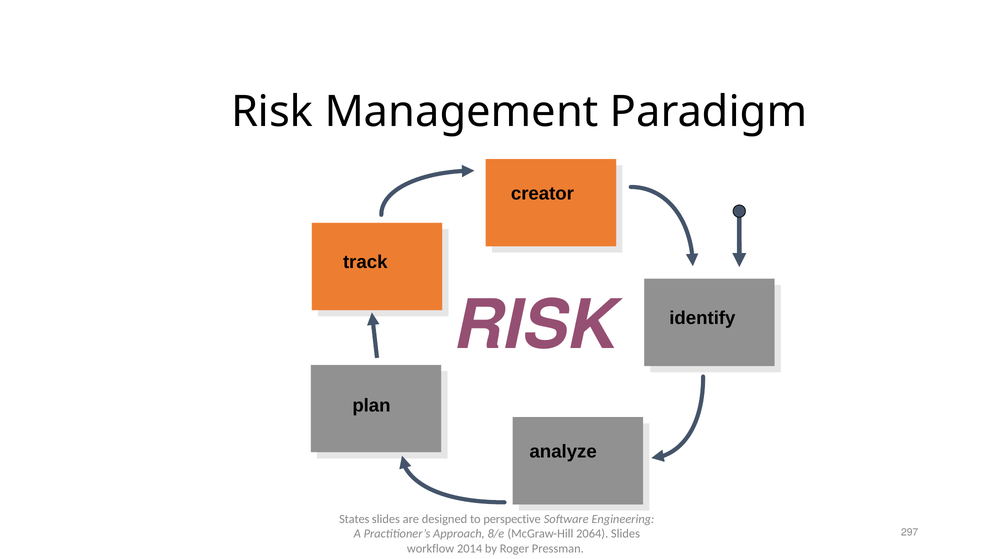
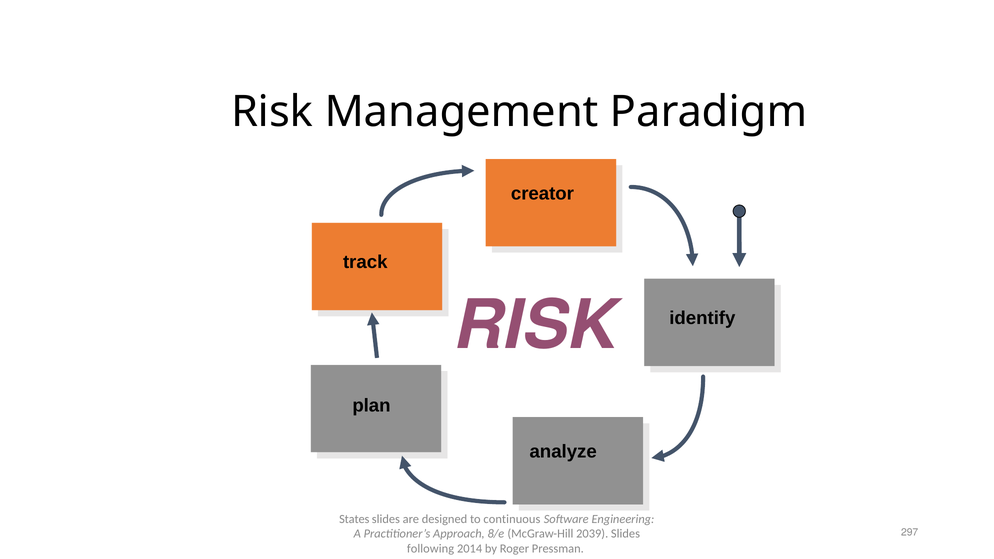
perspective: perspective -> continuous
2064: 2064 -> 2039
workflow: workflow -> following
